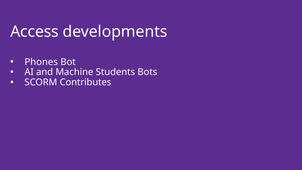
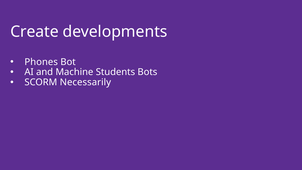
Access: Access -> Create
Contributes: Contributes -> Necessarily
